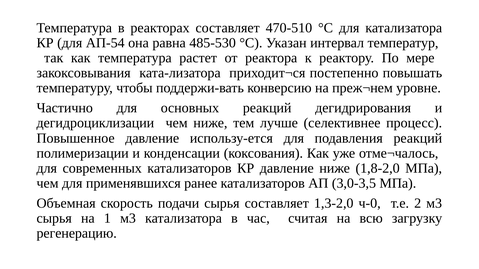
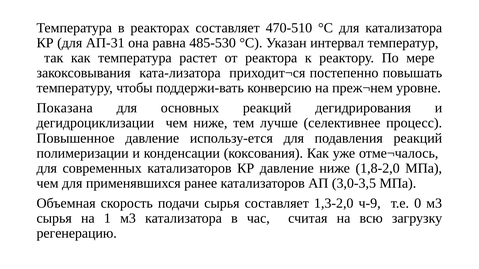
АП-54: АП-54 -> АП-31
Частично: Частично -> Показана
ч-0: ч-0 -> ч-9
2: 2 -> 0
